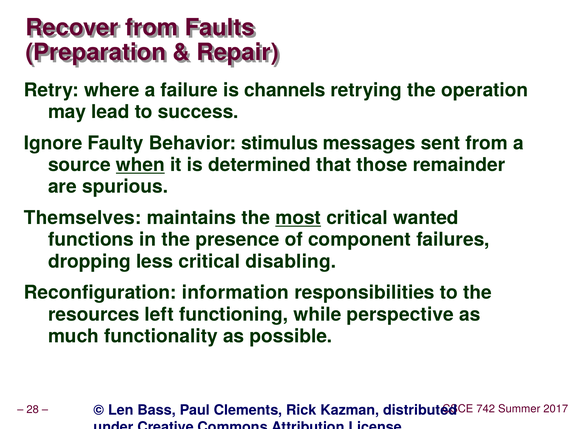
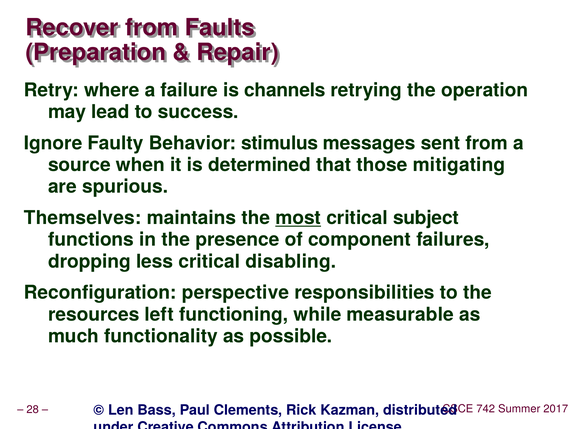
when underline: present -> none
remainder: remainder -> mitigating
wanted: wanted -> subject
information: information -> perspective
perspective: perspective -> measurable
